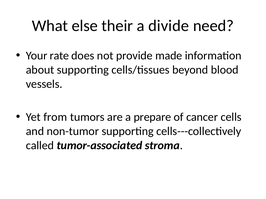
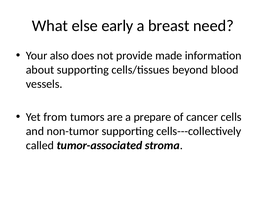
their: their -> early
divide: divide -> breast
rate: rate -> also
